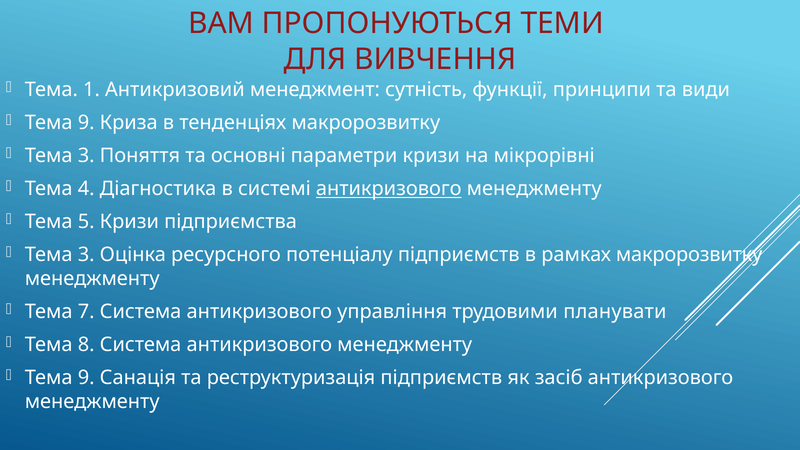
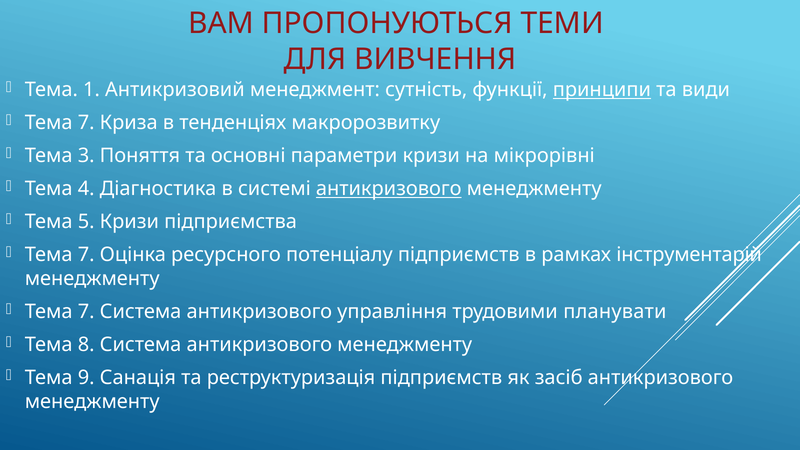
принципи underline: none -> present
9 at (86, 123): 9 -> 7
3 at (86, 255): 3 -> 7
рамках макророзвитку: макророзвитку -> інструментарій
